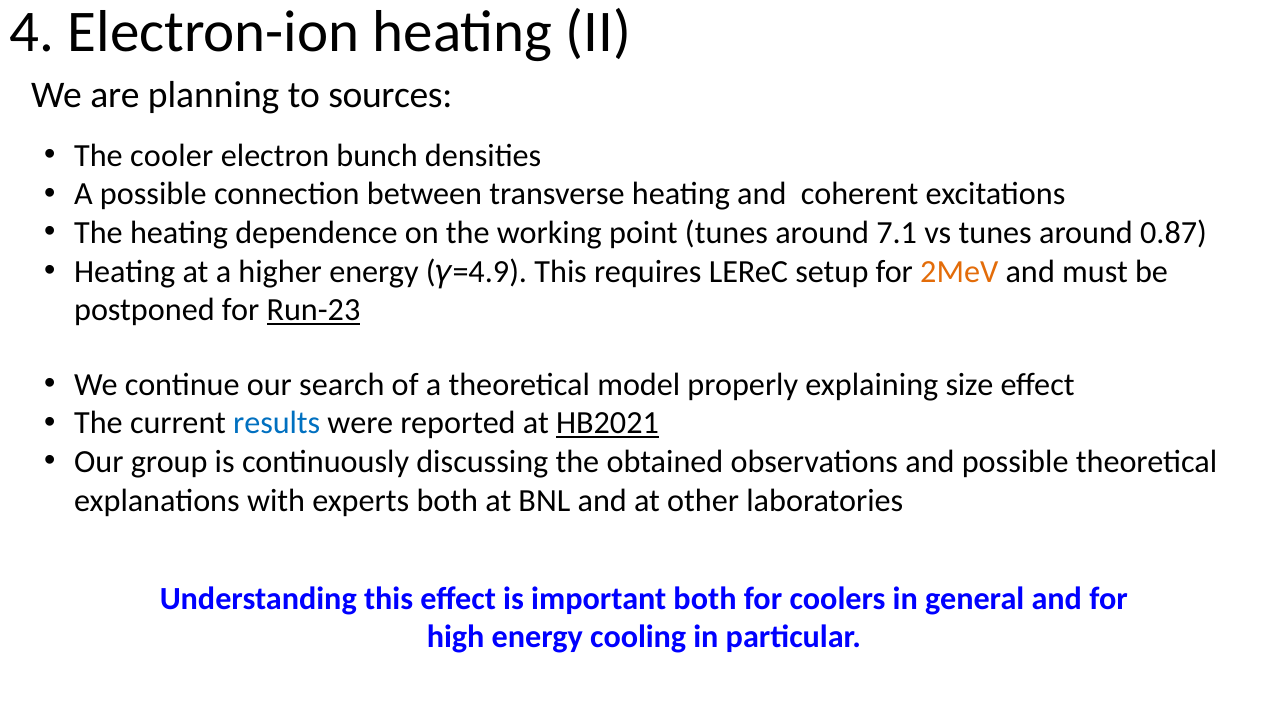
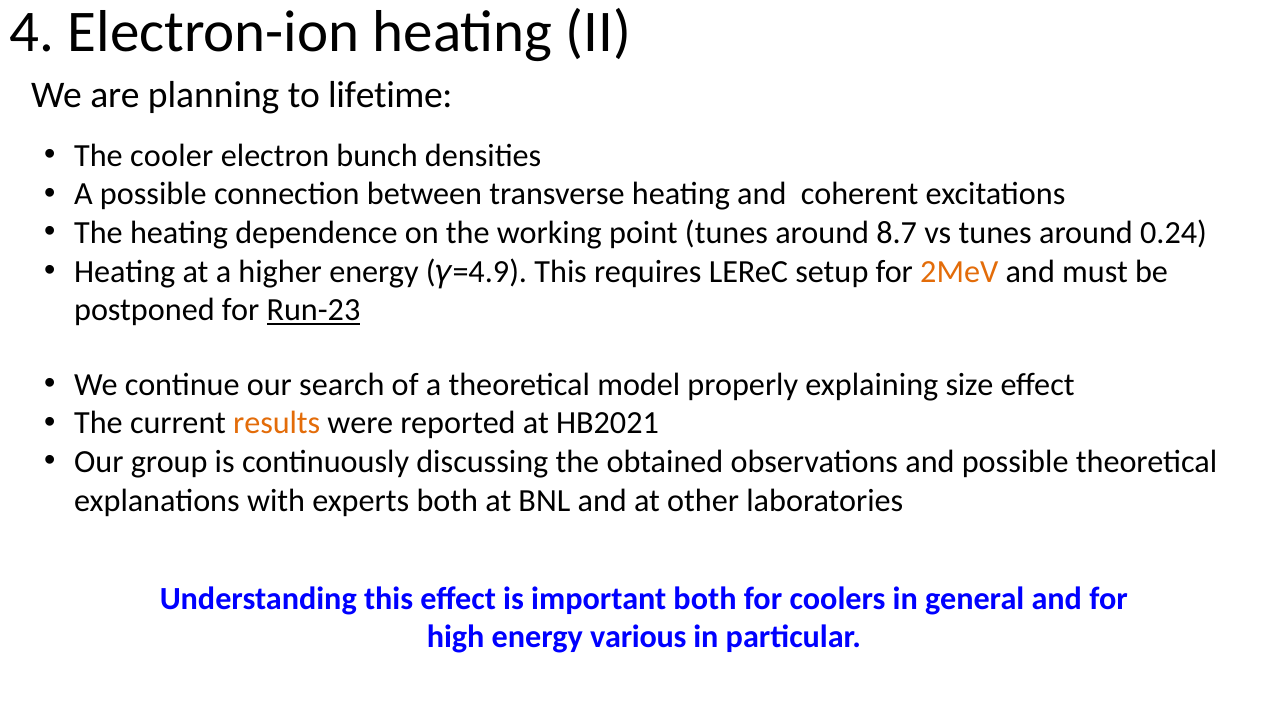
sources: sources -> lifetime
7.1: 7.1 -> 8.7
0.87: 0.87 -> 0.24
results colour: blue -> orange
HB2021 underline: present -> none
cooling: cooling -> various
